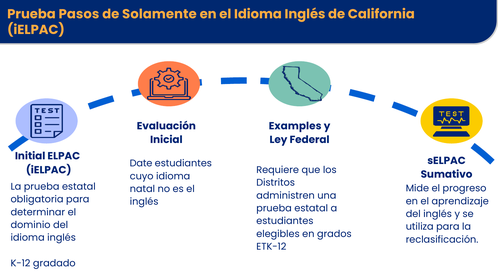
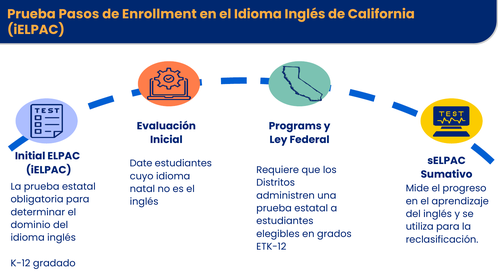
Solamente: Solamente -> Enrollment
Examples: Examples -> Programs
